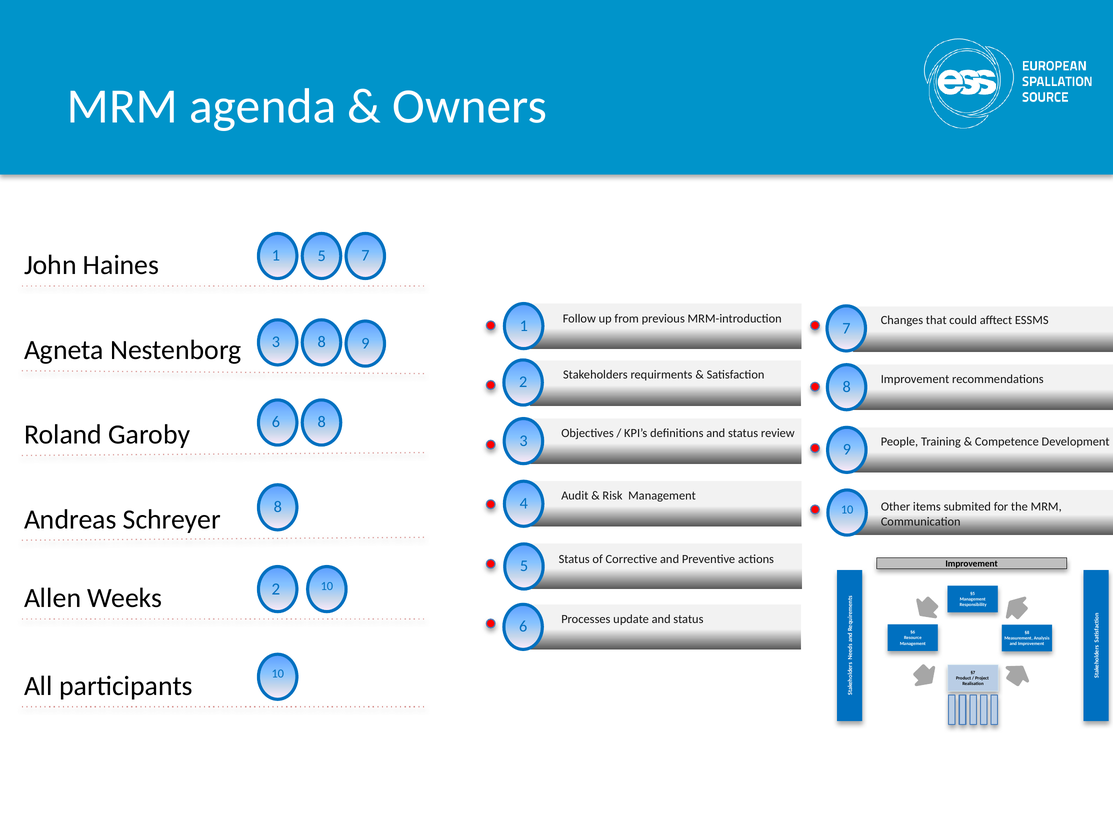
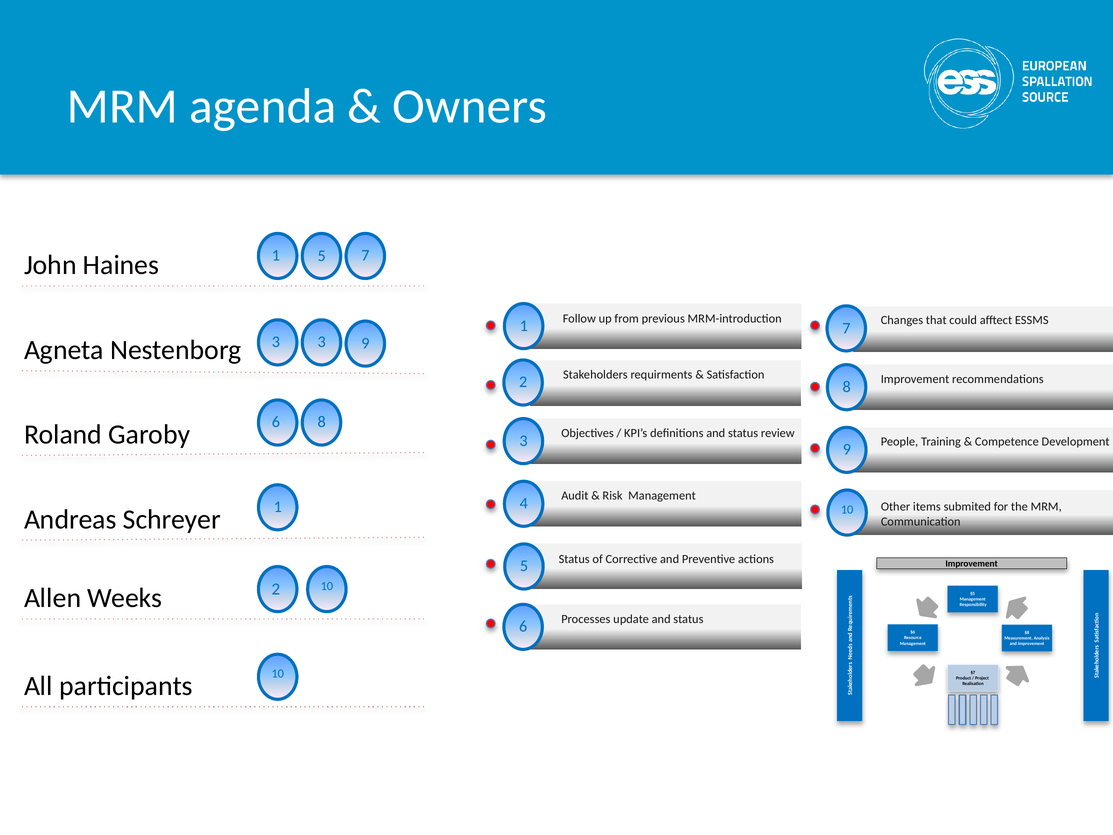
3 8: 8 -> 3
Schreyer 8: 8 -> 1
